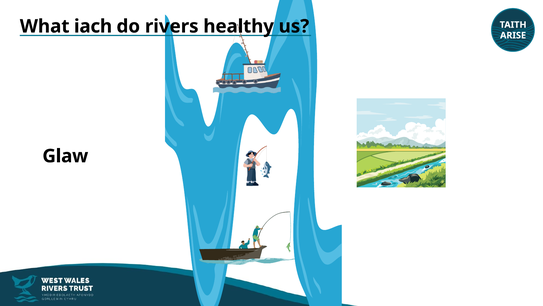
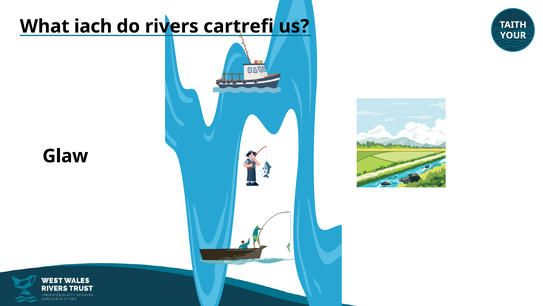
healthy: healthy -> cartrefi
ARISE: ARISE -> YOUR
